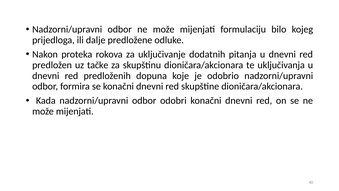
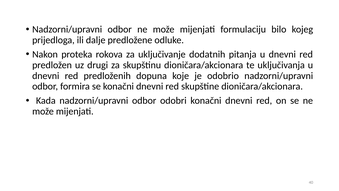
tačke: tačke -> drugi
